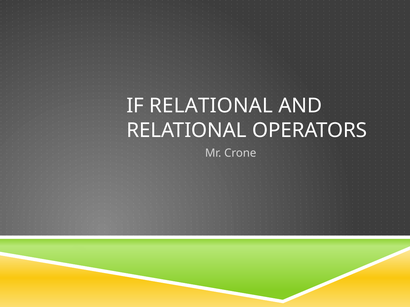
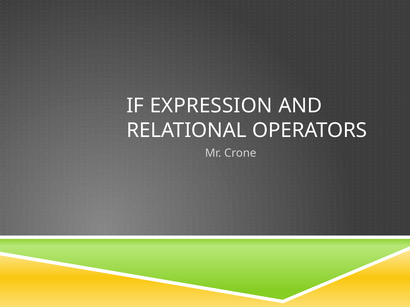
IF RELATIONAL: RELATIONAL -> EXPRESSION
